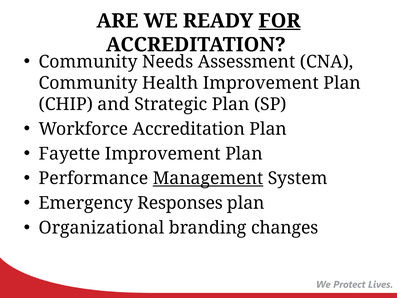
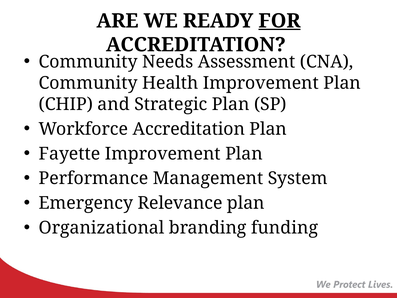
Management underline: present -> none
Responses: Responses -> Relevance
changes: changes -> funding
